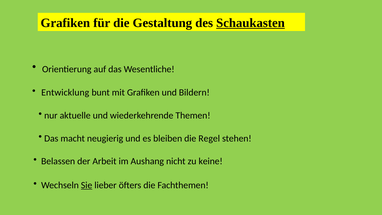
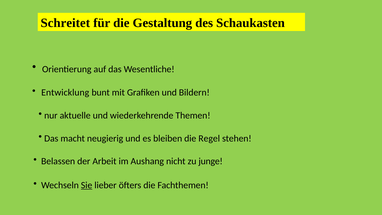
Grafiken at (65, 23): Grafiken -> Schreitet
Schaukasten underline: present -> none
keine: keine -> junge
